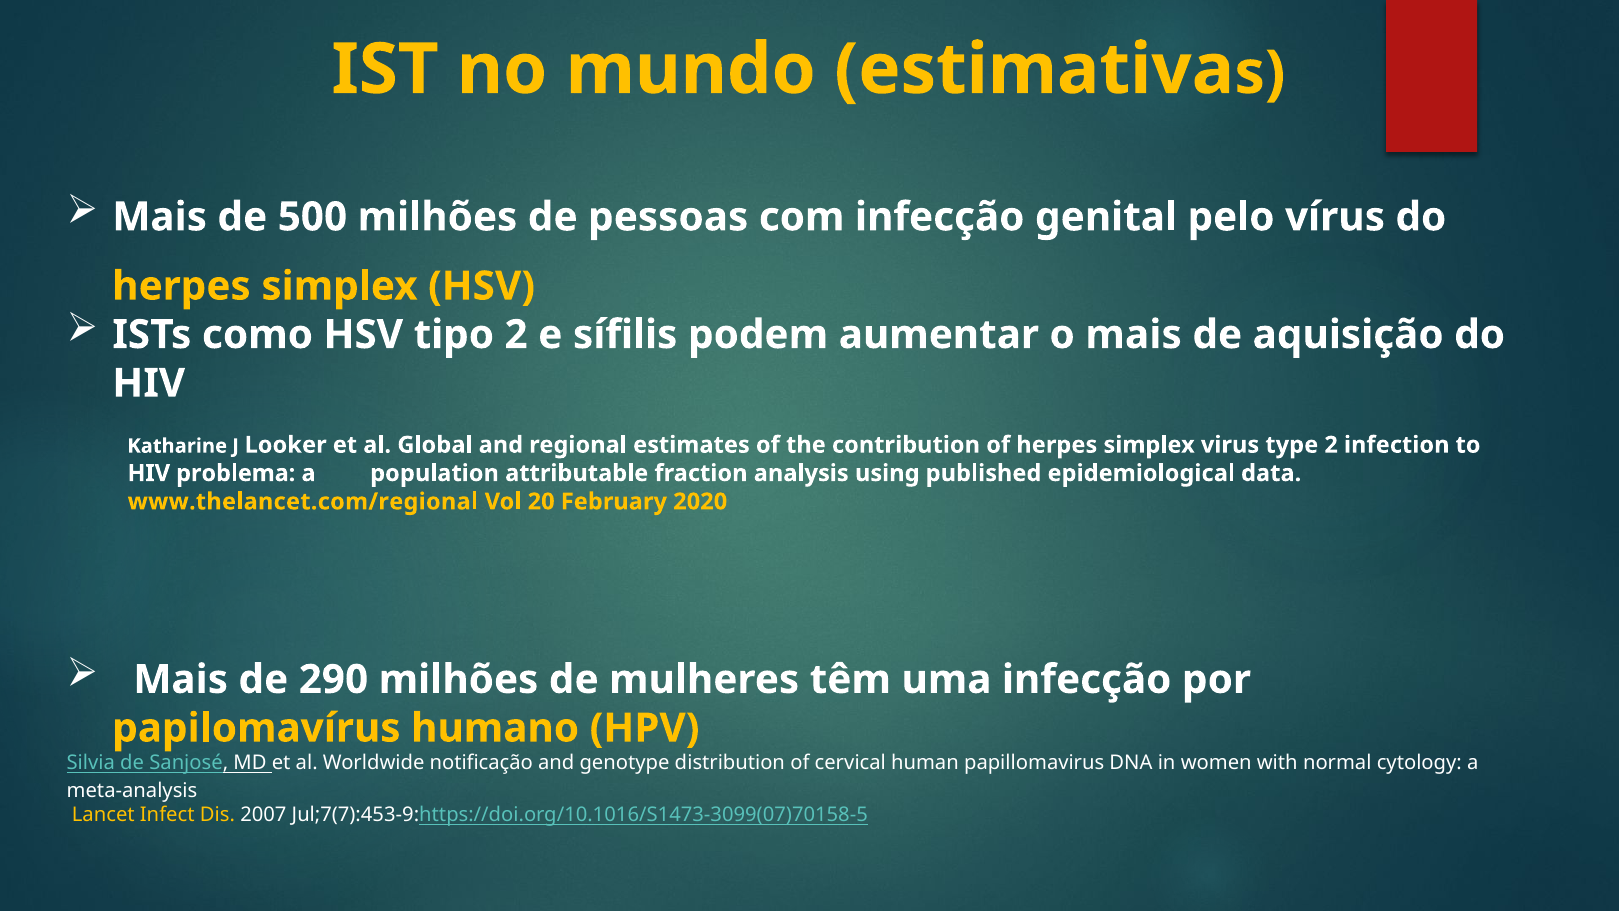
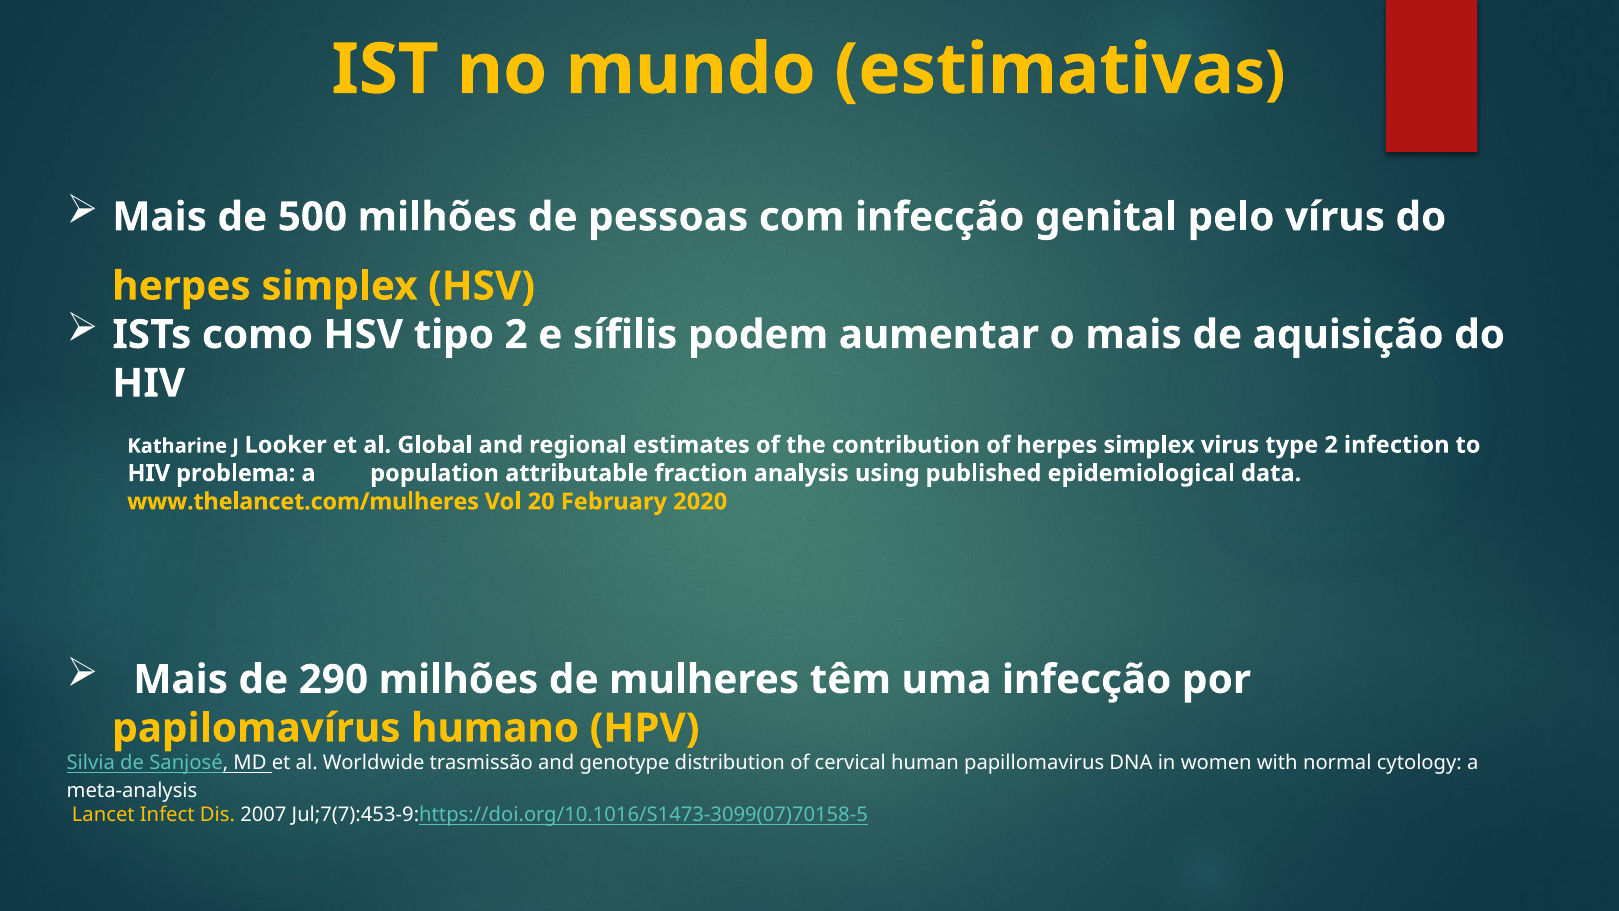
www.thelancet.com/regional: www.thelancet.com/regional -> www.thelancet.com/mulheres
notificação: notificação -> trasmissão
